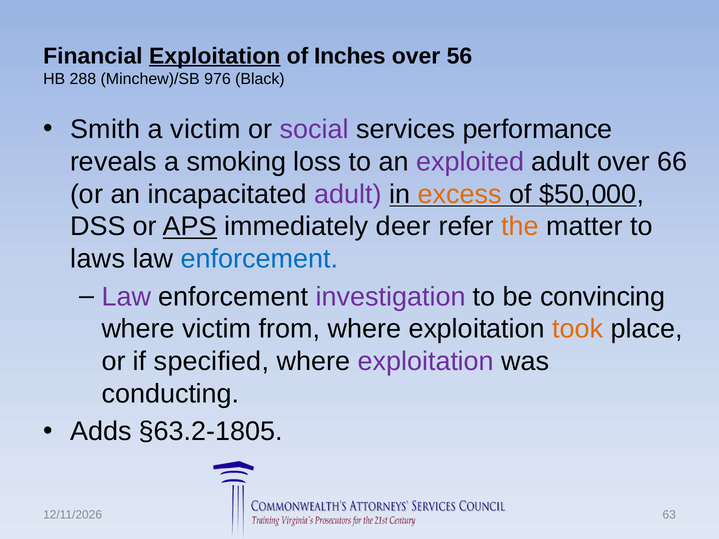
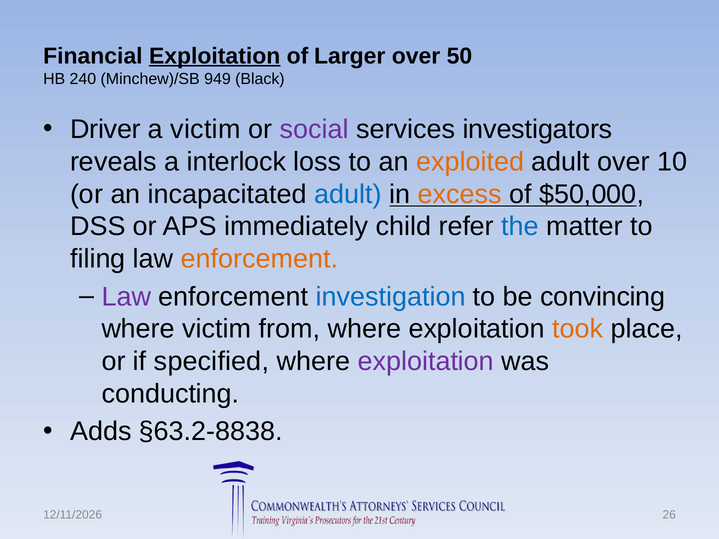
Inches: Inches -> Larger
56: 56 -> 50
288: 288 -> 240
976: 976 -> 949
Smith: Smith -> Driver
performance: performance -> investigators
smoking: smoking -> interlock
exploited colour: purple -> orange
66: 66 -> 10
adult at (348, 194) colour: purple -> blue
APS underline: present -> none
deer: deer -> child
the colour: orange -> blue
laws: laws -> filing
enforcement at (260, 259) colour: blue -> orange
investigation colour: purple -> blue
§63.2-1805: §63.2-1805 -> §63.2-8838
63: 63 -> 26
